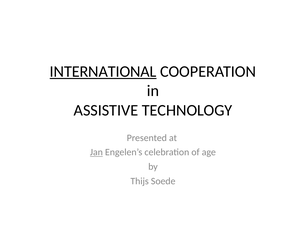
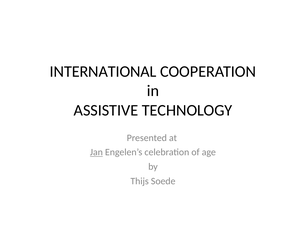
INTERNATIONAL underline: present -> none
